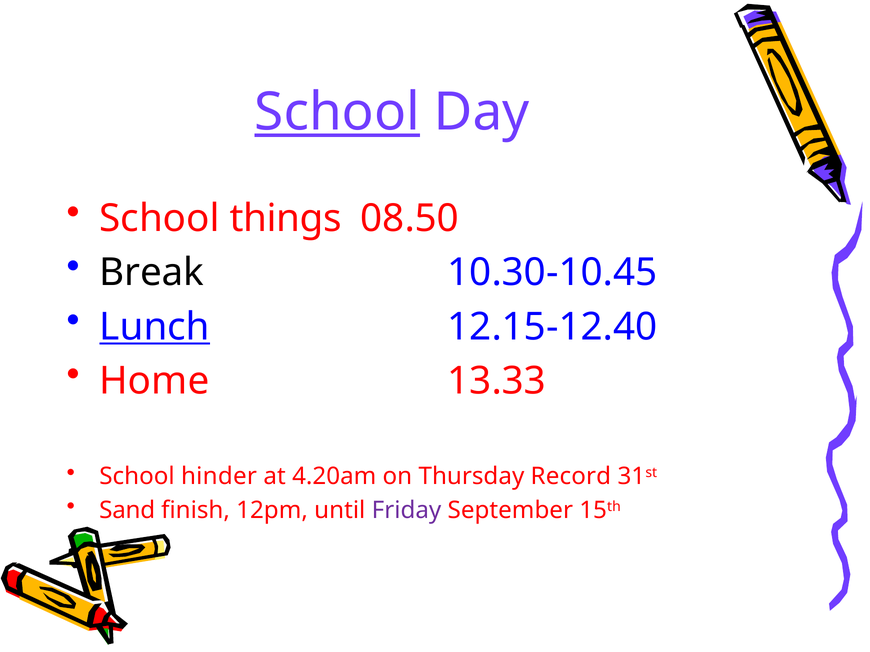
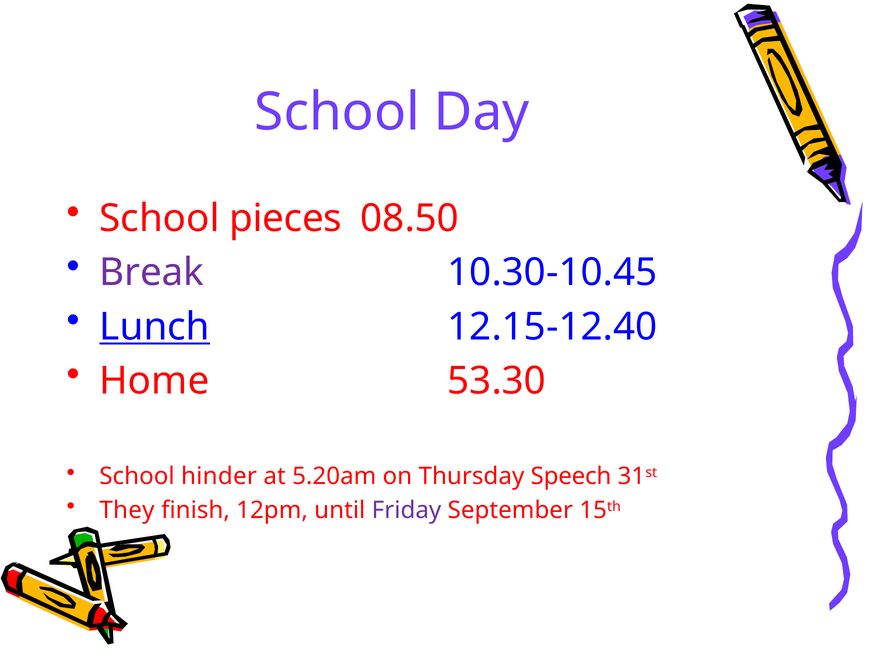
School at (337, 112) underline: present -> none
things: things -> pieces
Break colour: black -> purple
13.33: 13.33 -> 53.30
4.20am: 4.20am -> 5.20am
Record: Record -> Speech
Sand: Sand -> They
